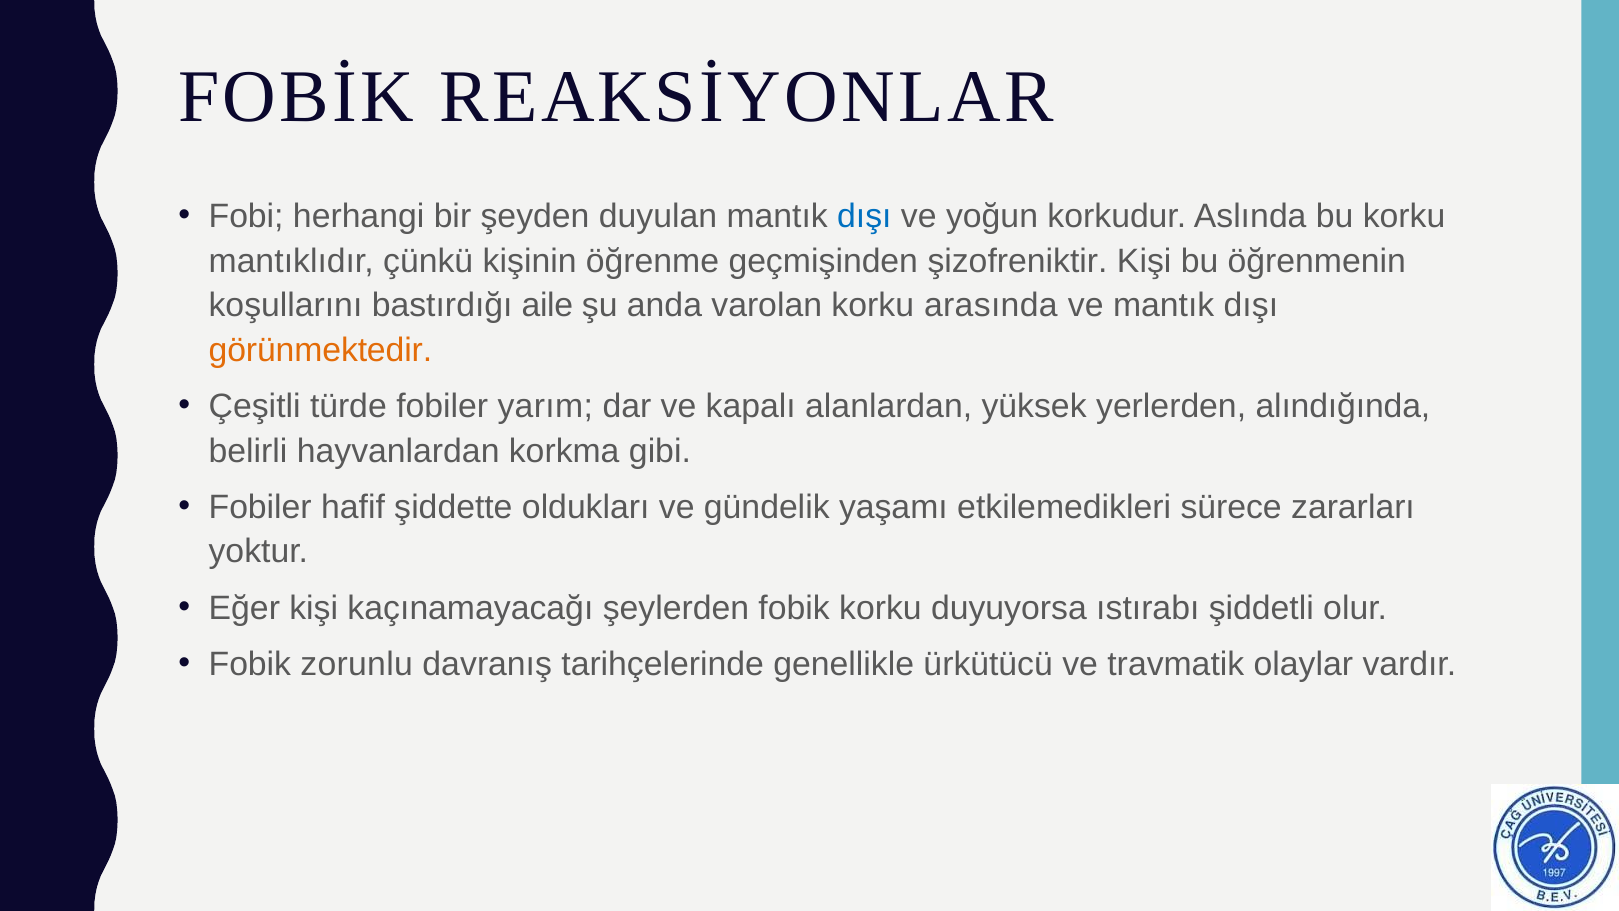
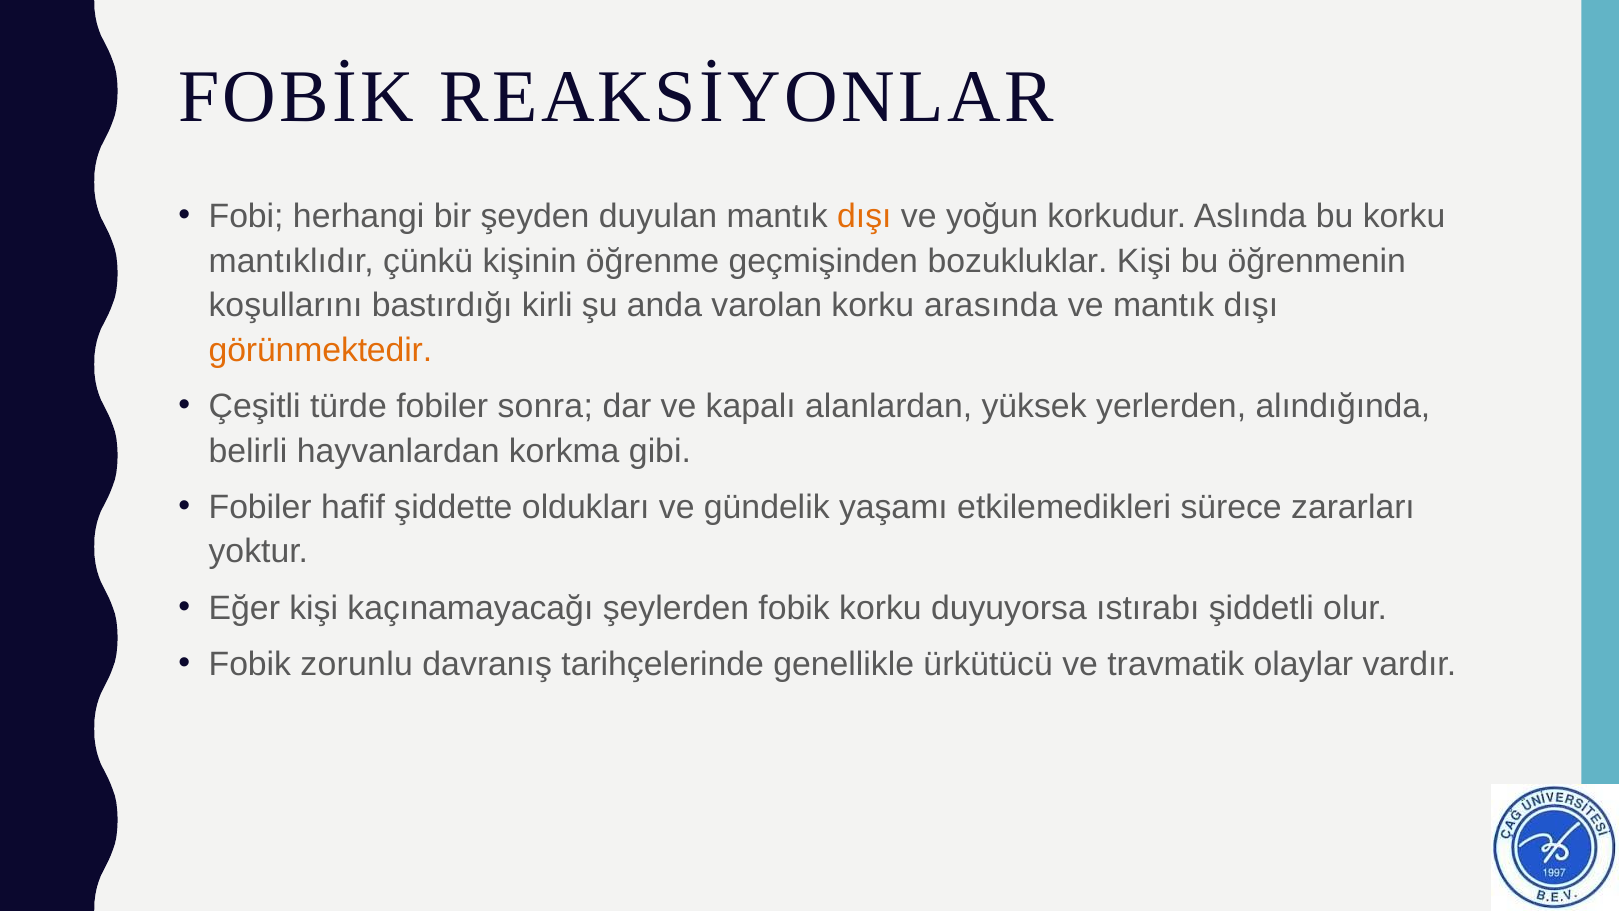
dışı at (864, 216) colour: blue -> orange
şizofreniktir: şizofreniktir -> bozukluklar
aile: aile -> kirli
yarım: yarım -> sonra
